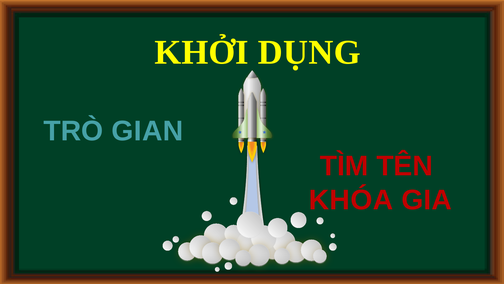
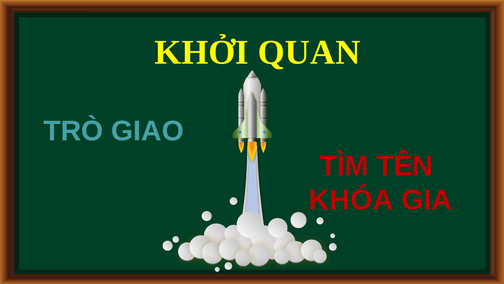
DỤNG: DỤNG -> QUAN
GIAN: GIAN -> GIAO
